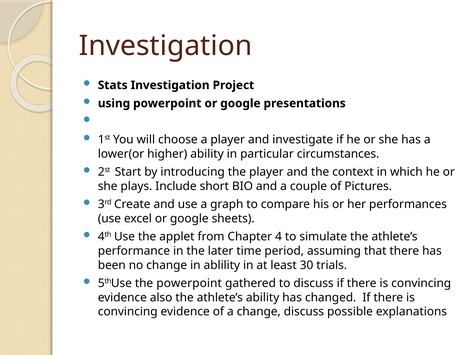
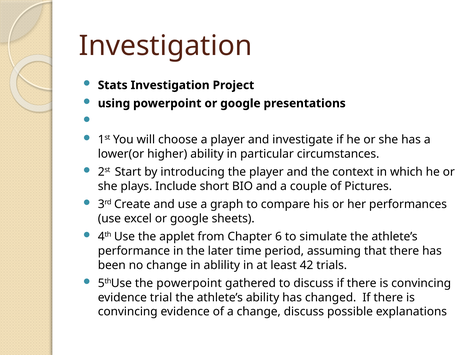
4: 4 -> 6
30: 30 -> 42
also: also -> trial
